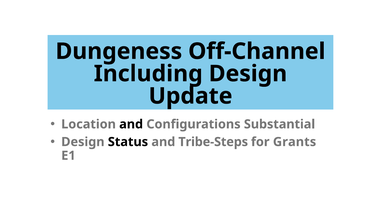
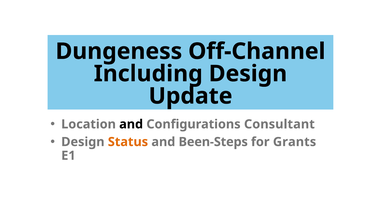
Substantial: Substantial -> Consultant
Status colour: black -> orange
Tribe-Steps: Tribe-Steps -> Been-Steps
